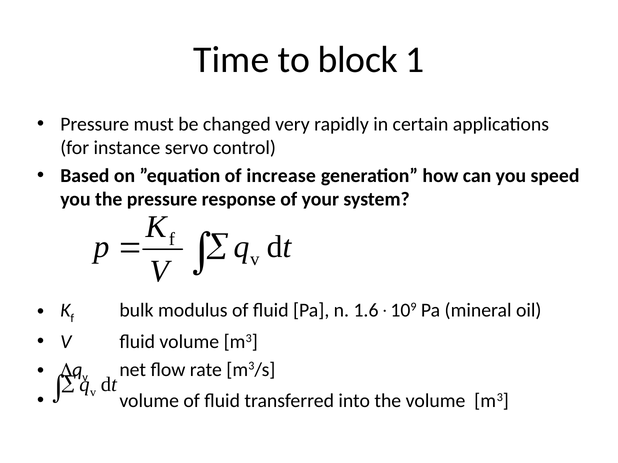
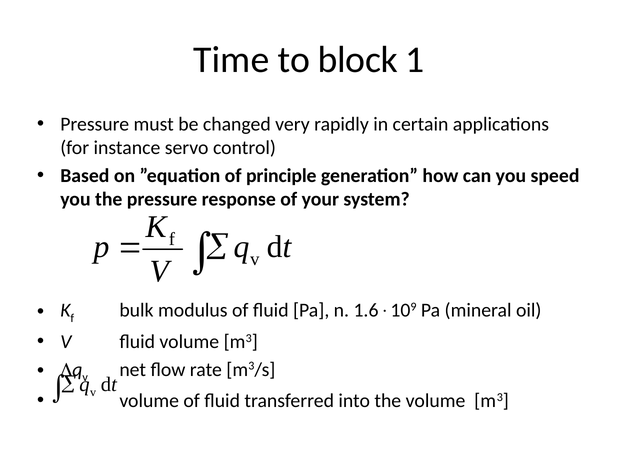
increase: increase -> principle
